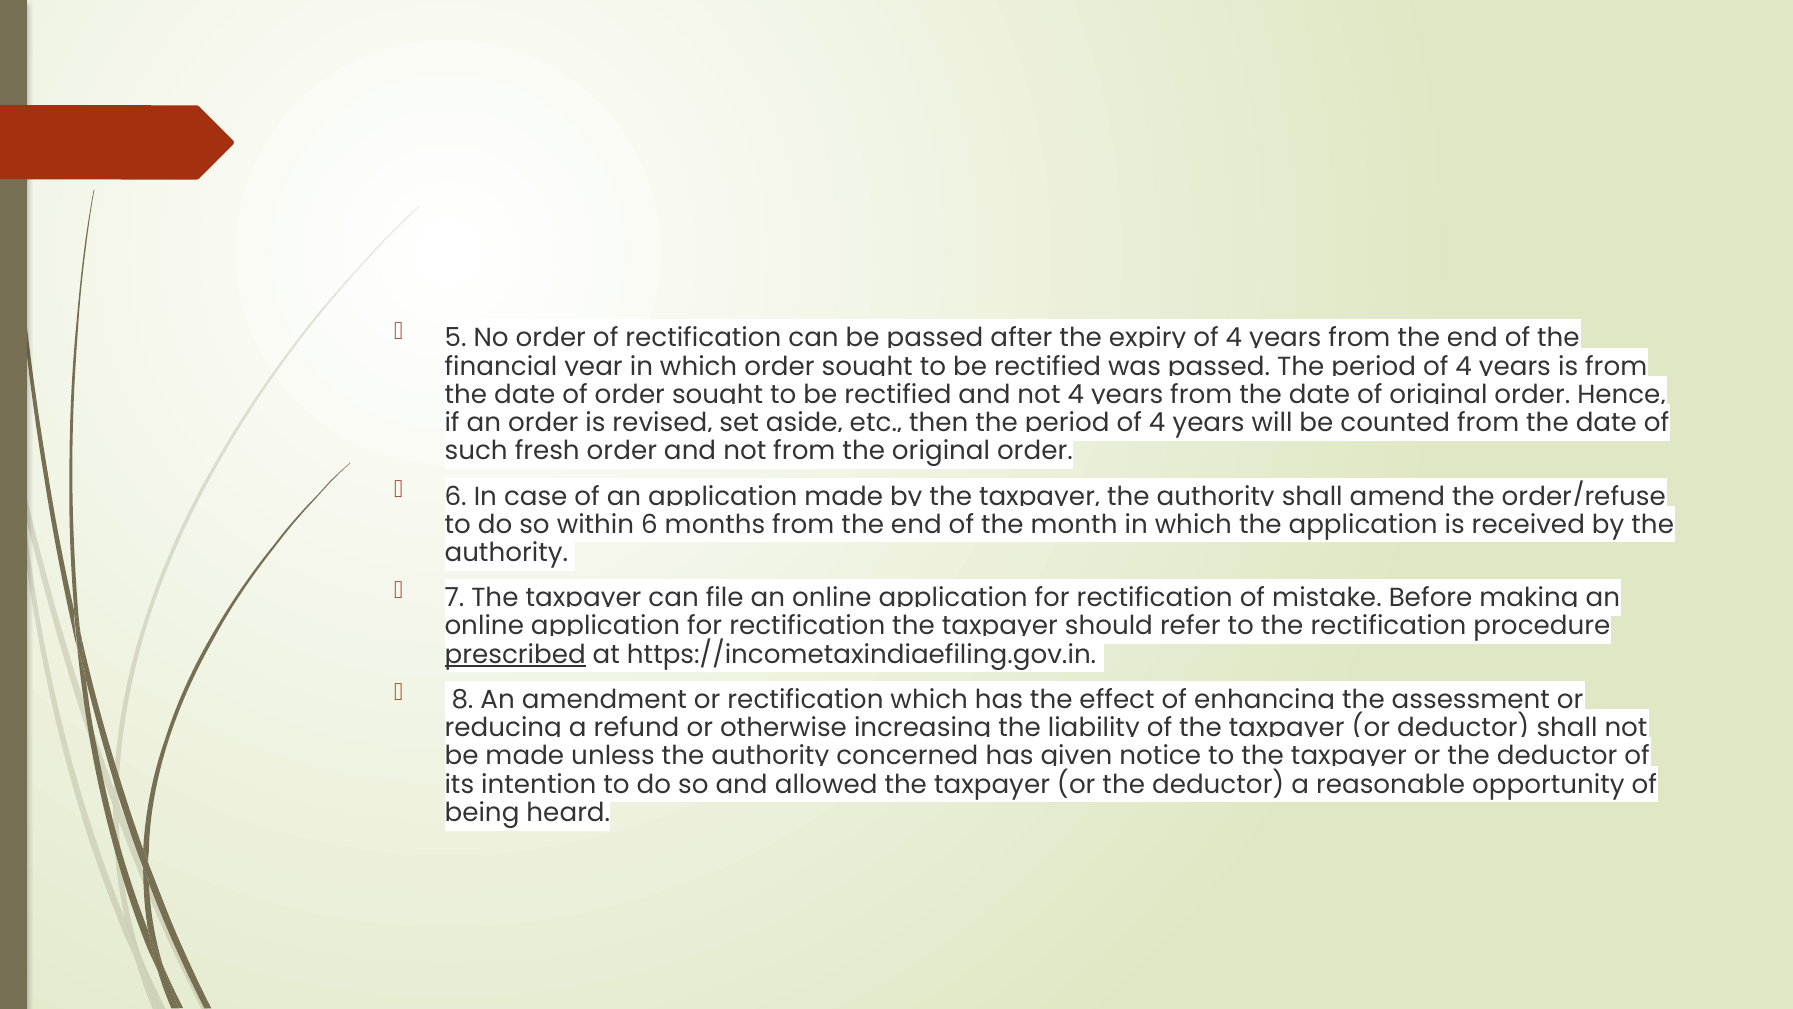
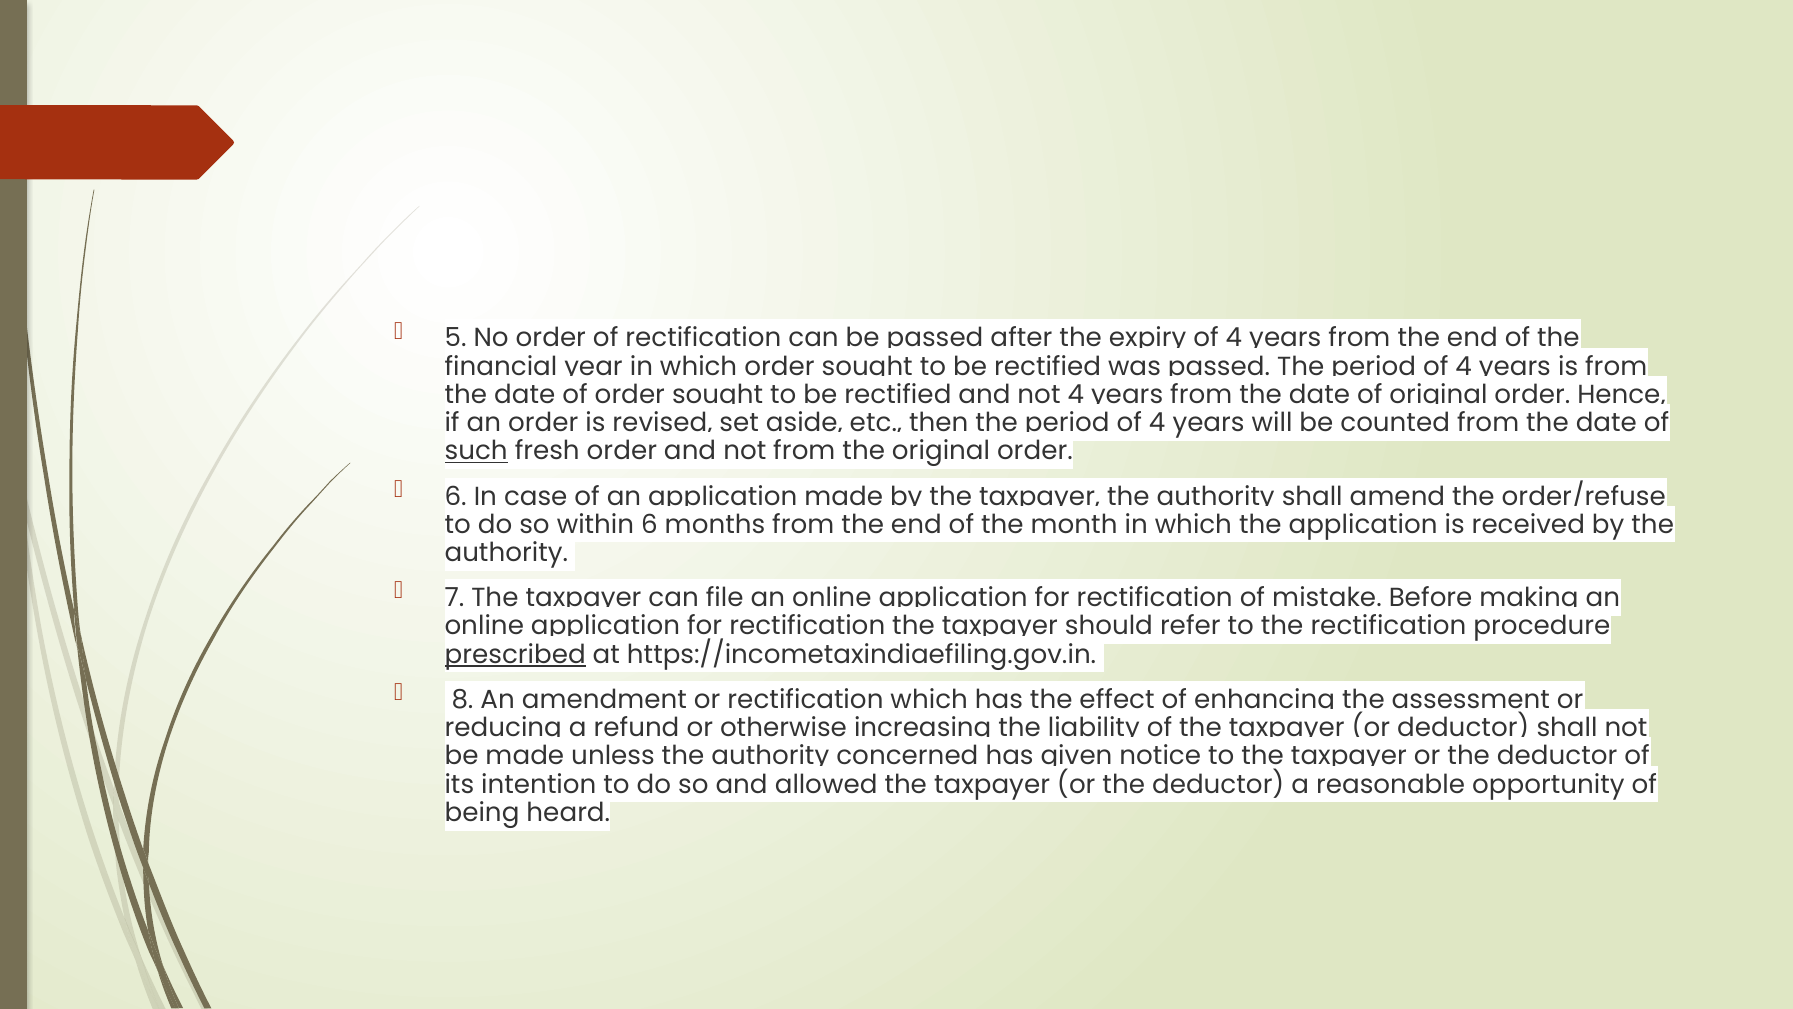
such underline: none -> present
